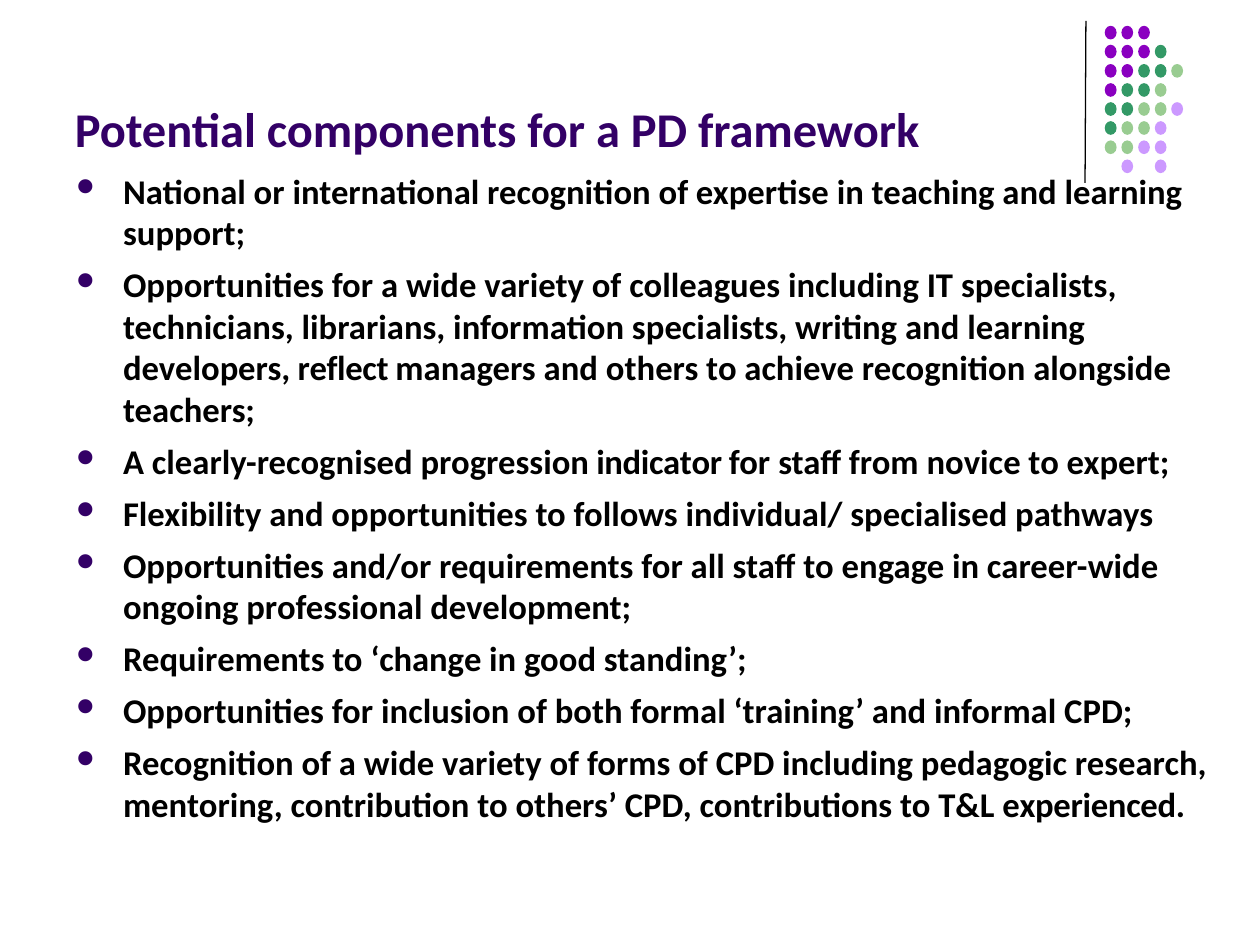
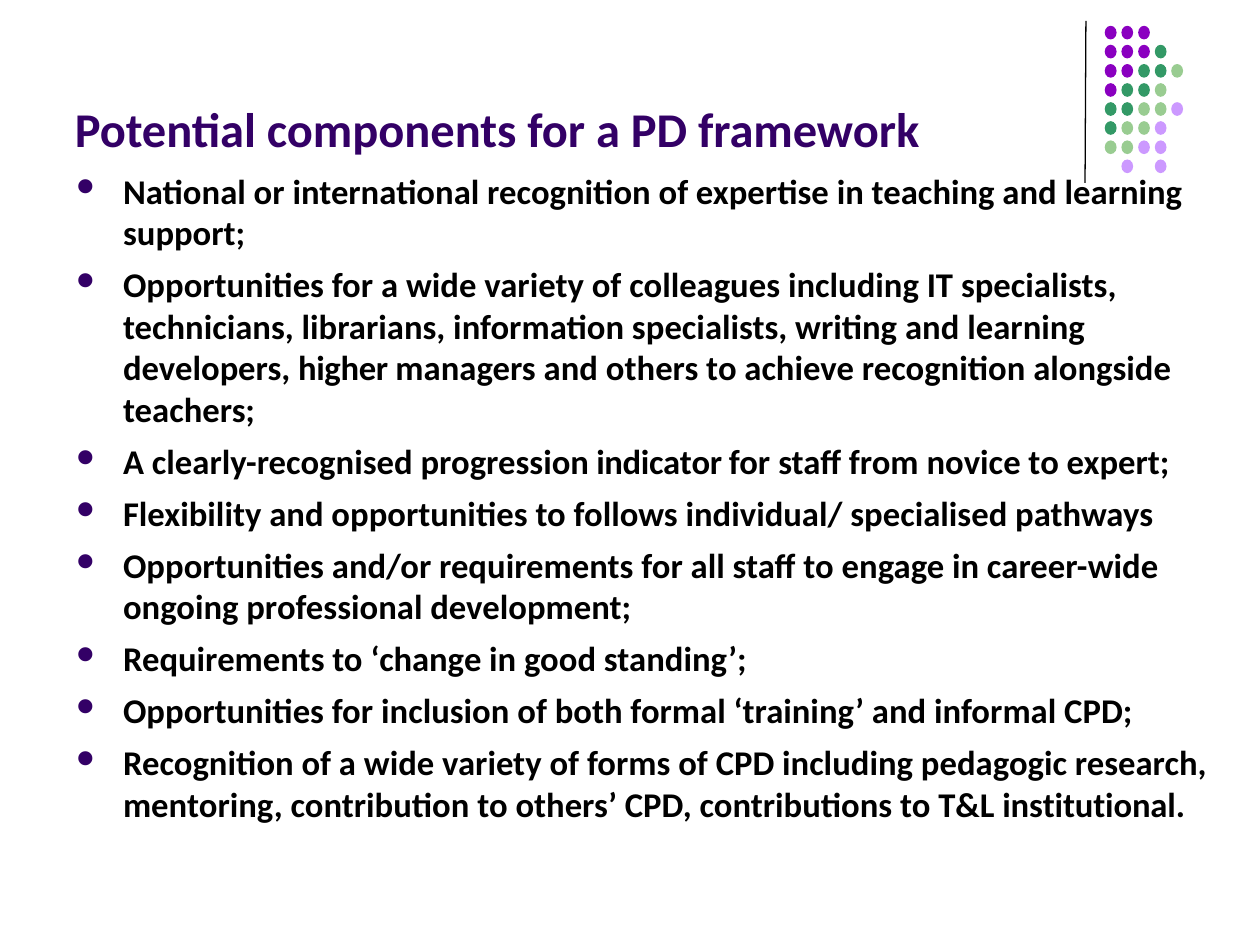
reflect: reflect -> higher
experienced: experienced -> institutional
